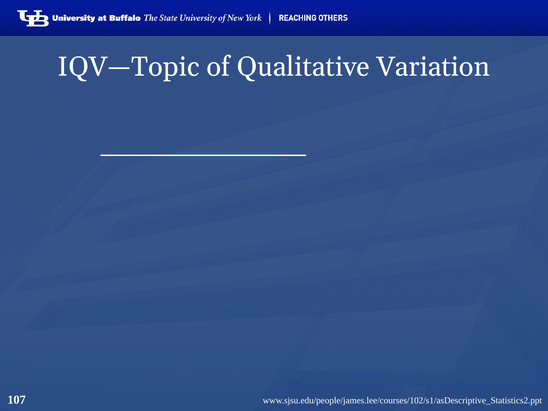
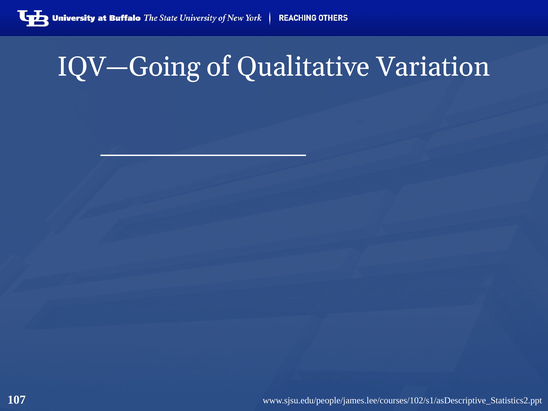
IQV—Topic: IQV—Topic -> IQV—Going
